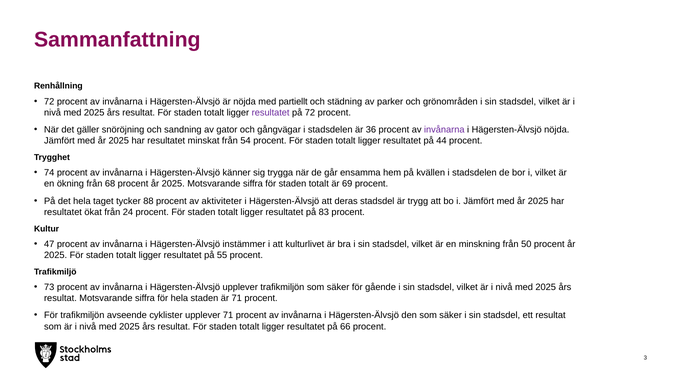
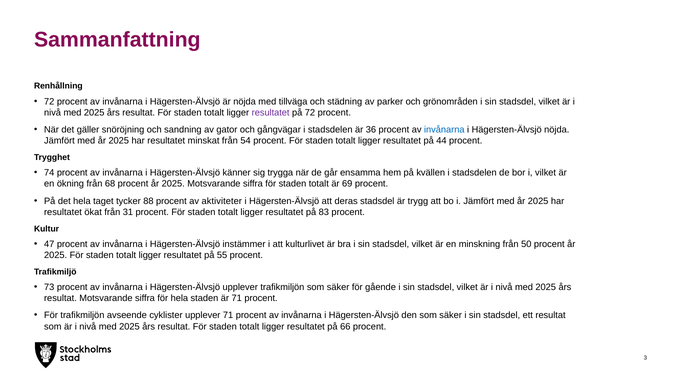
partiellt: partiellt -> tillväga
invånarna at (444, 130) colour: purple -> blue
24: 24 -> 31
